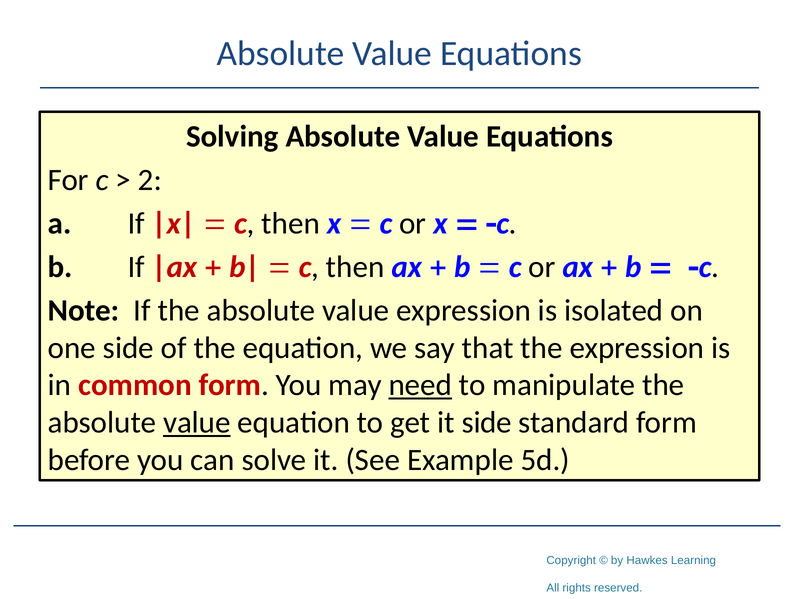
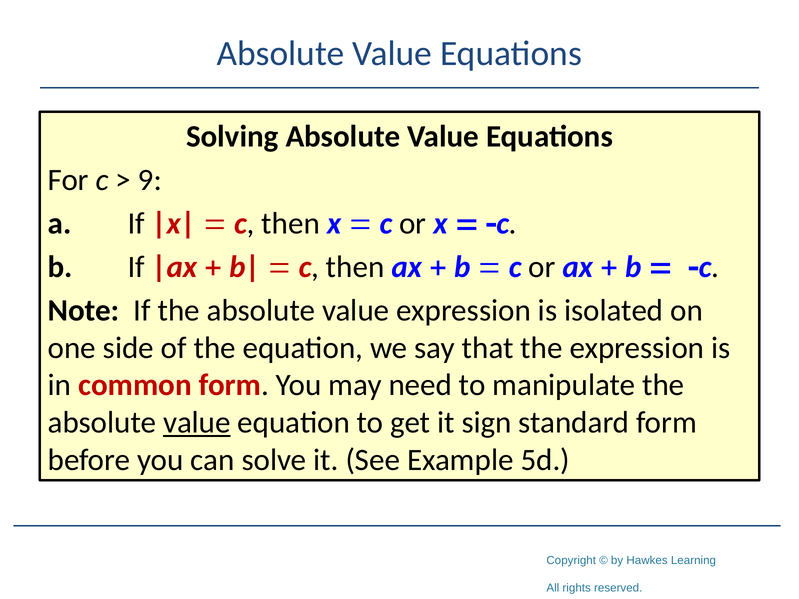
2: 2 -> 9
need underline: present -> none
it side: side -> sign
